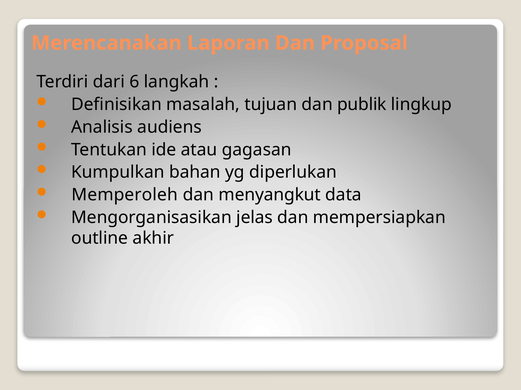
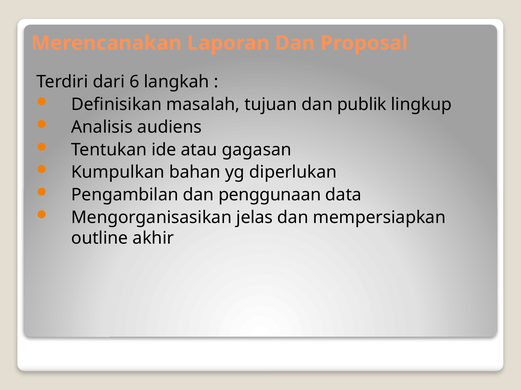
Memperoleh: Memperoleh -> Pengambilan
menyangkut: menyangkut -> penggunaan
